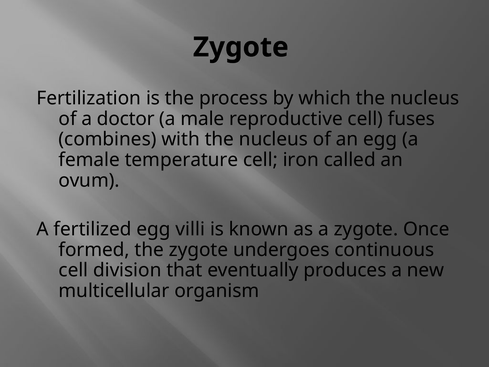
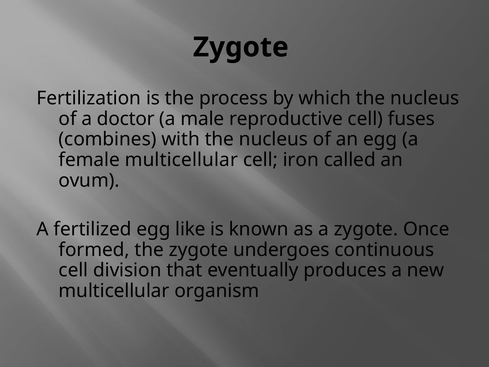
female temperature: temperature -> multicellular
villi: villi -> like
